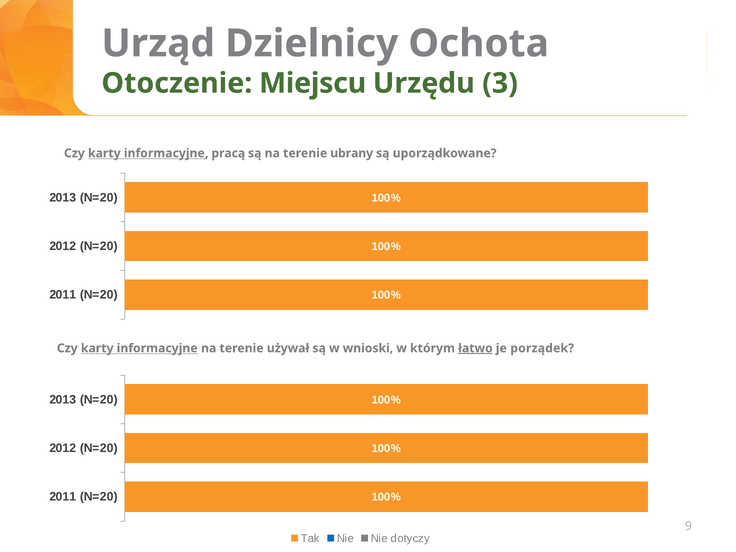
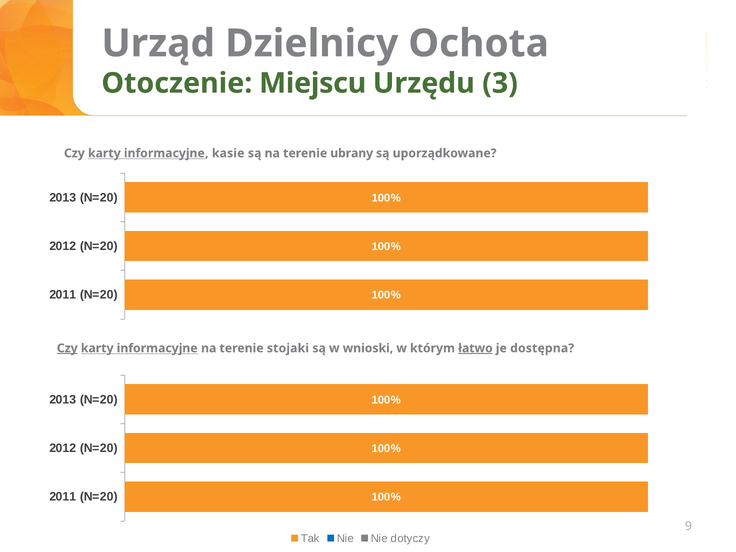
pracą: pracą -> kasie
Czy at (67, 348) underline: none -> present
używał: używał -> stojaki
porządek: porządek -> dostępna
